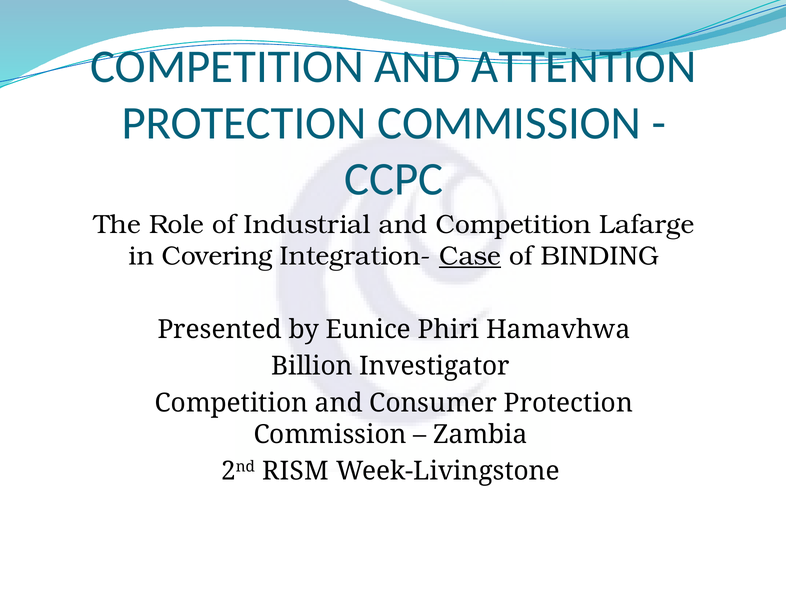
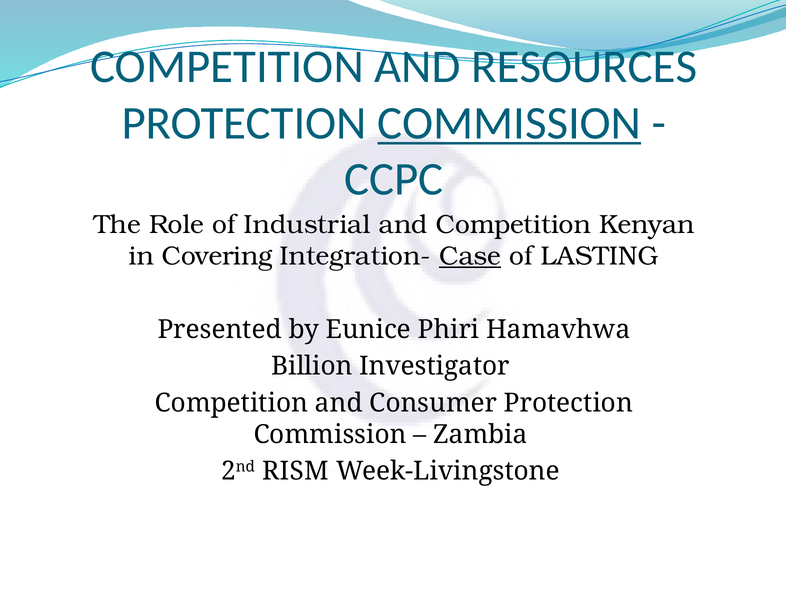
ATTENTION: ATTENTION -> RESOURCES
COMMISSION at (509, 123) underline: none -> present
Lafarge: Lafarge -> Kenyan
BINDING: BINDING -> LASTING
